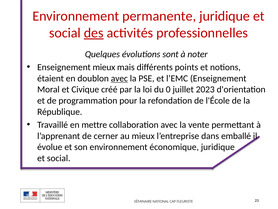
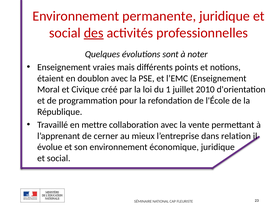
Enseignement mieux: mieux -> vraies
avec at (119, 78) underline: present -> none
0: 0 -> 1
2023: 2023 -> 2010
emballé: emballé -> relation
